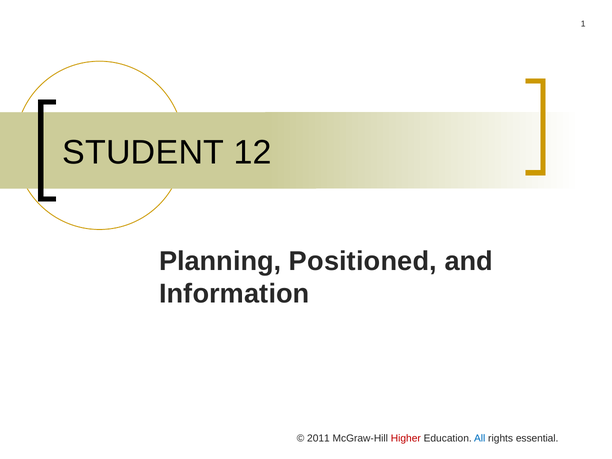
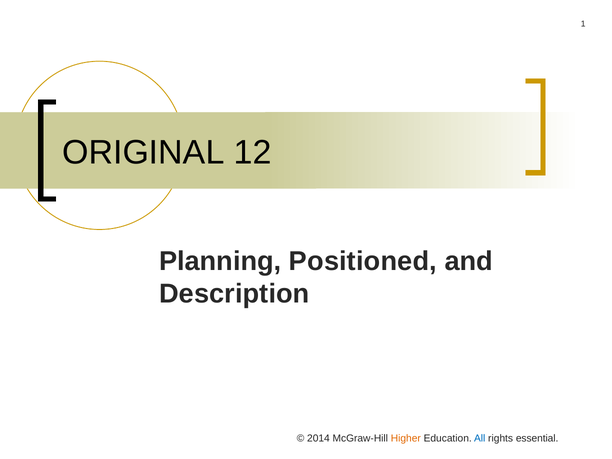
STUDENT: STUDENT -> ORIGINAL
Information: Information -> Description
2011: 2011 -> 2014
Higher colour: red -> orange
